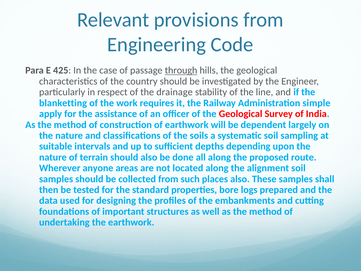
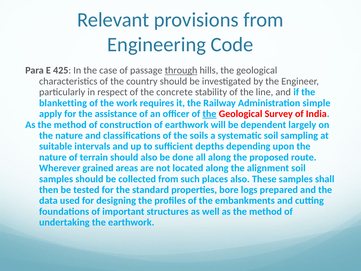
drainage: drainage -> concrete
the at (209, 114) underline: none -> present
anyone: anyone -> grained
